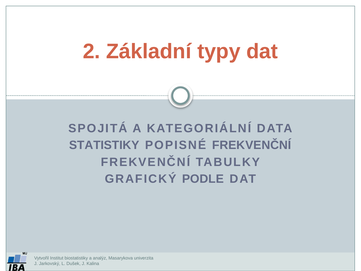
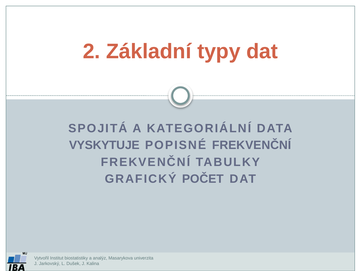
STATISTIKY: STATISTIKY -> VYSKYTUJE
PODLE: PODLE -> POČET
